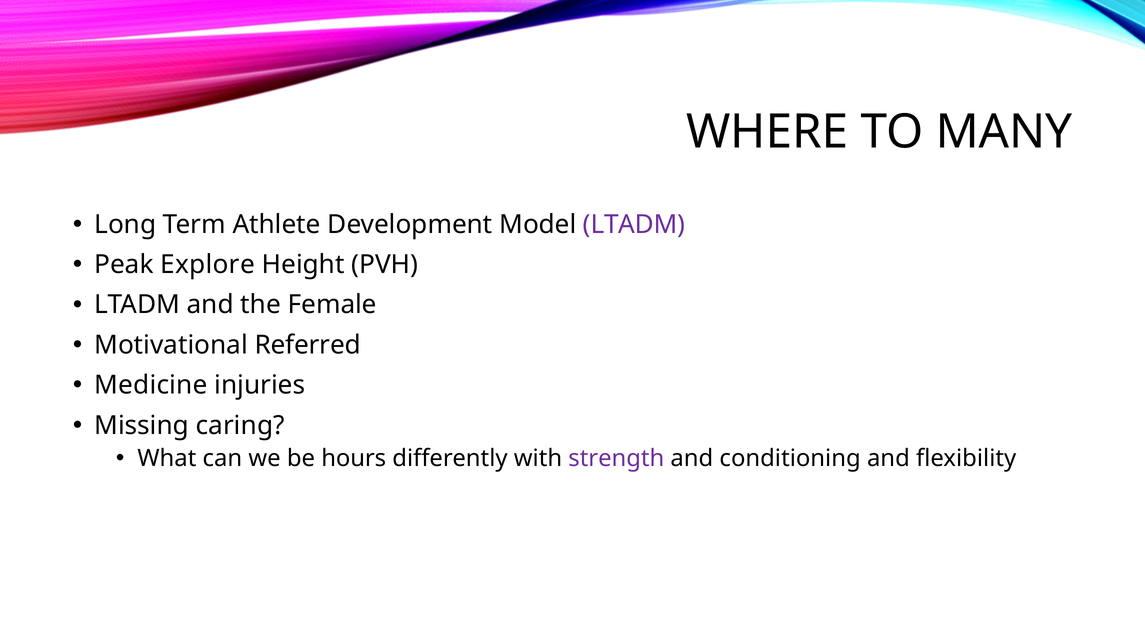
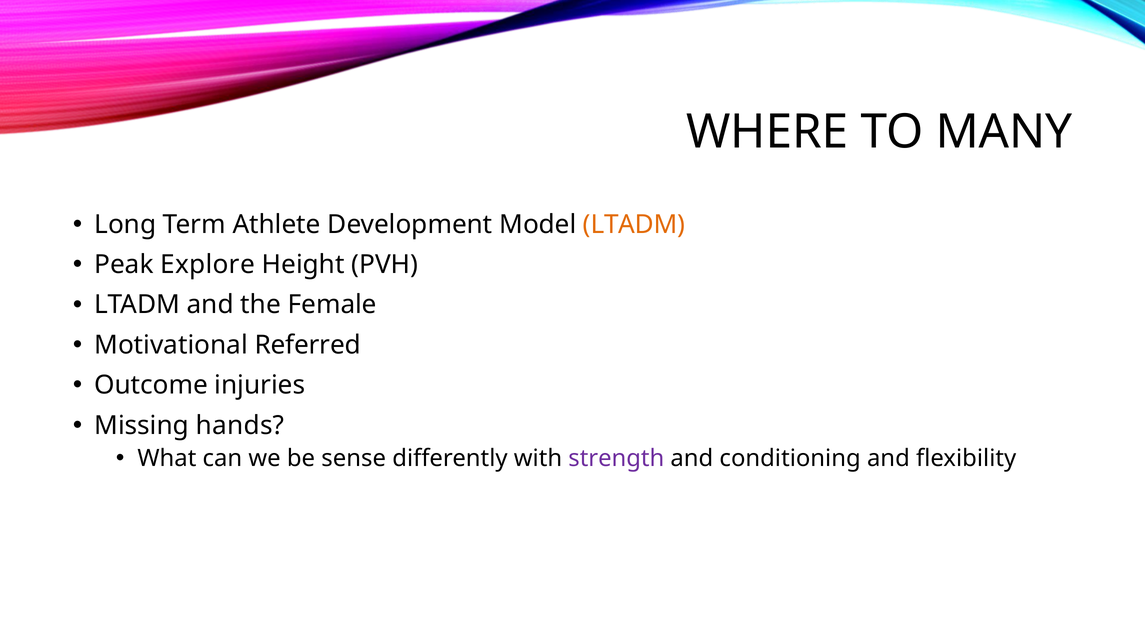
LTADM at (634, 224) colour: purple -> orange
Medicine: Medicine -> Outcome
caring: caring -> hands
hours: hours -> sense
